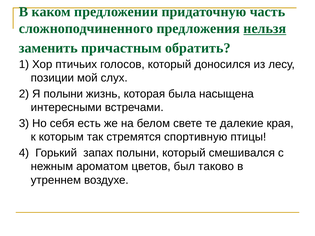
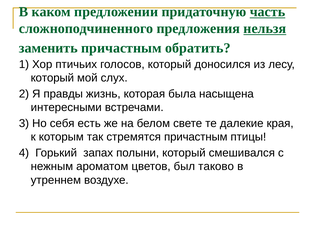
часть underline: none -> present
позиции at (52, 78): позиции -> который
Я полыни: полыни -> правды
стремятся спортивную: спортивную -> причастным
